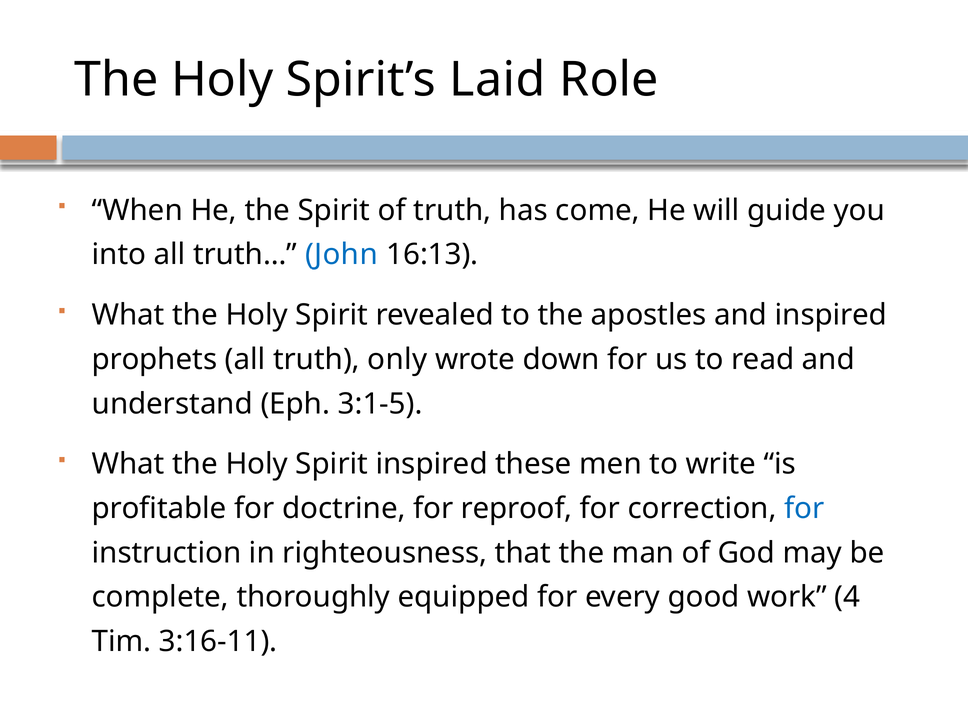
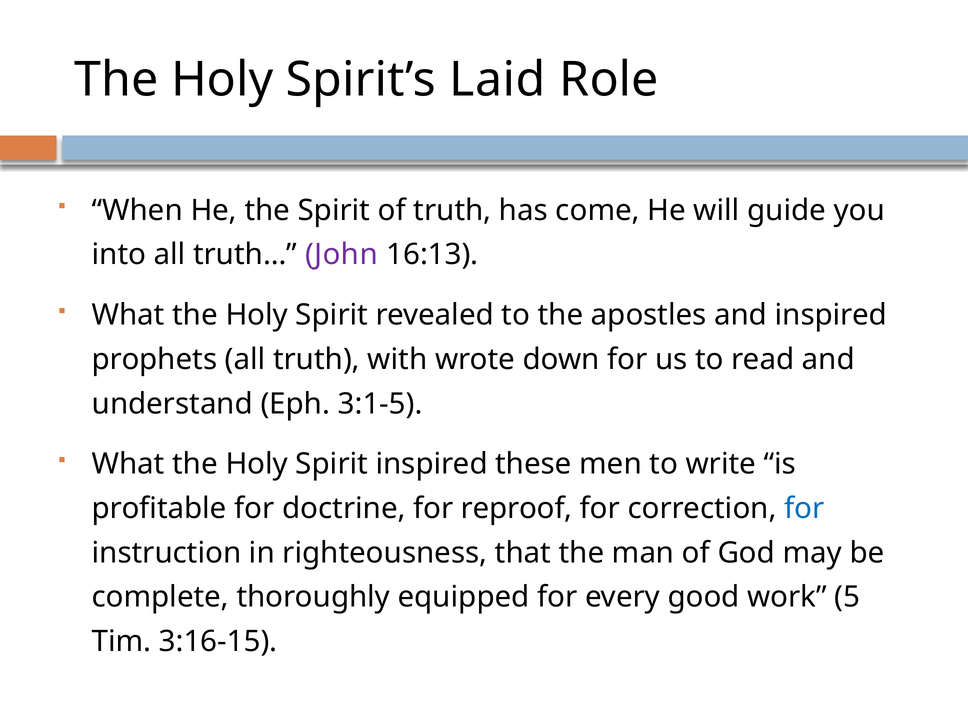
John colour: blue -> purple
only: only -> with
4: 4 -> 5
3:16-11: 3:16-11 -> 3:16-15
